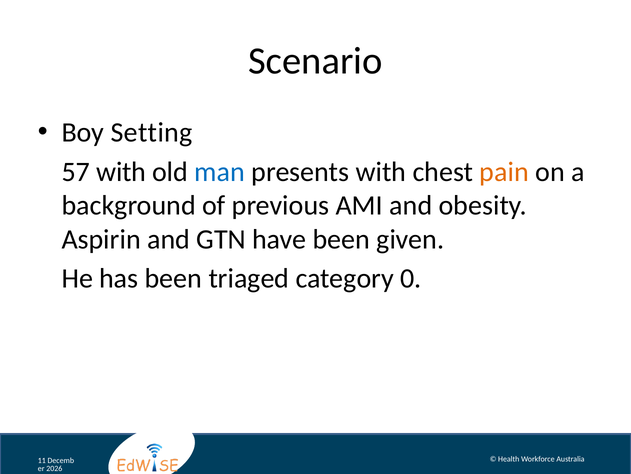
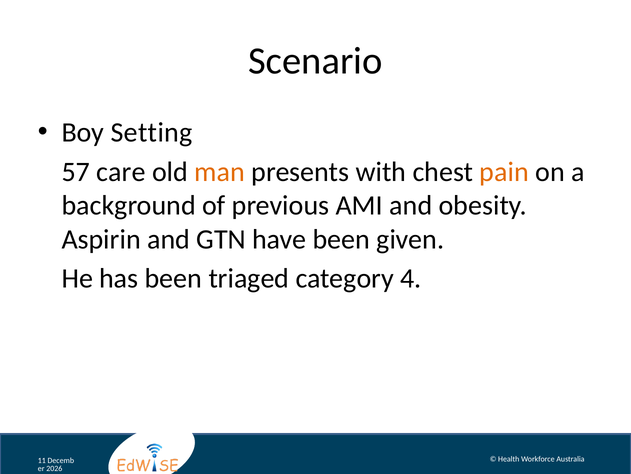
57 with: with -> care
man colour: blue -> orange
0: 0 -> 4
